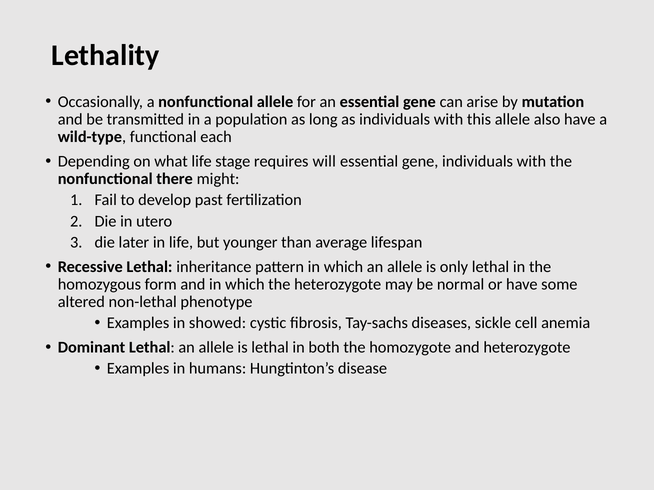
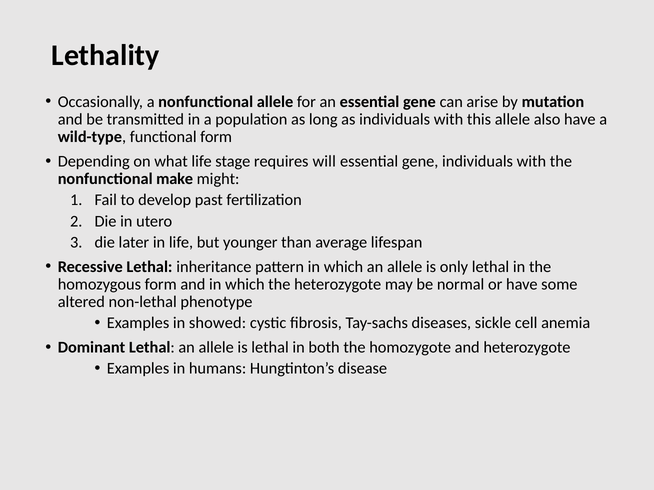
functional each: each -> form
there: there -> make
